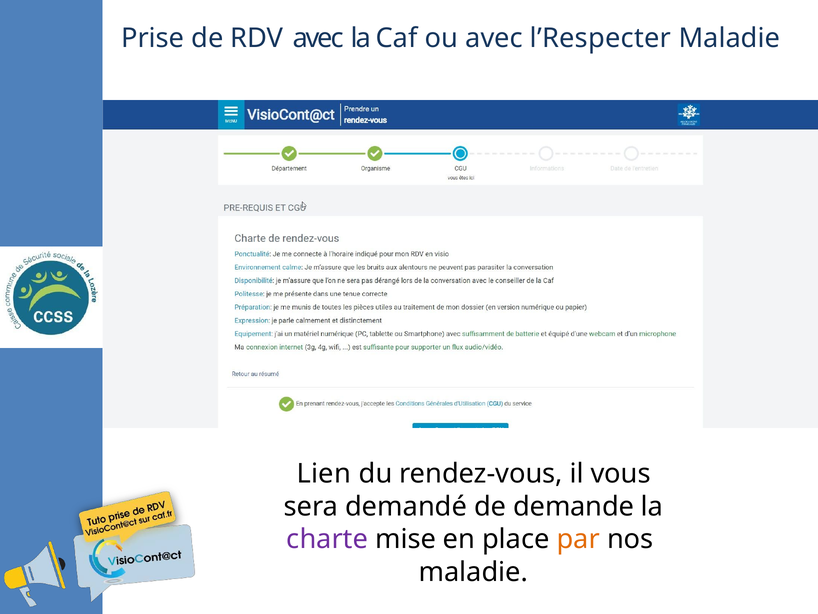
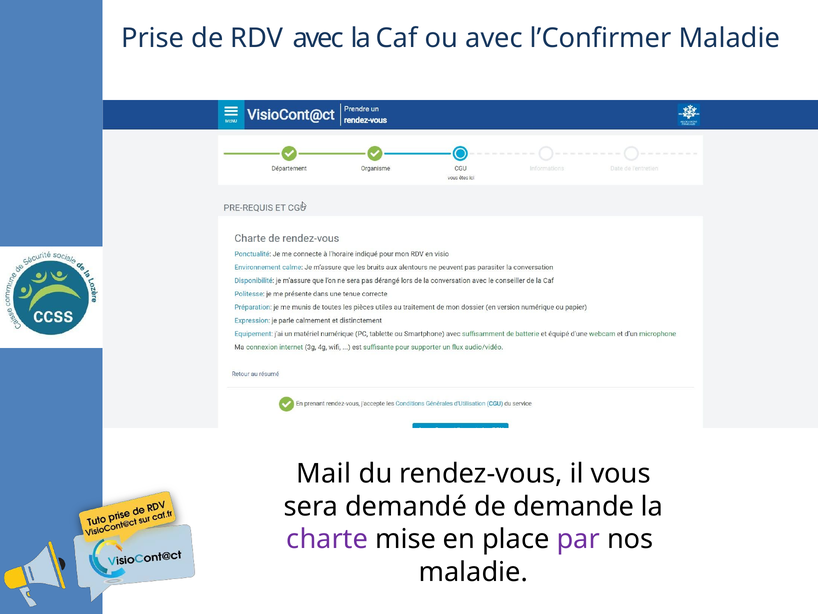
l’Respecter: l’Respecter -> l’Confirmer
Lien: Lien -> Mail
par colour: orange -> purple
